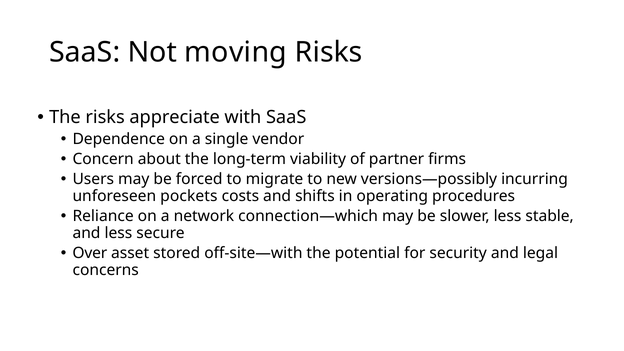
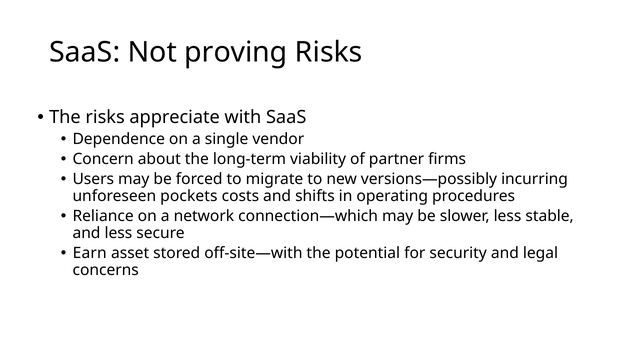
moving: moving -> proving
Over: Over -> Earn
